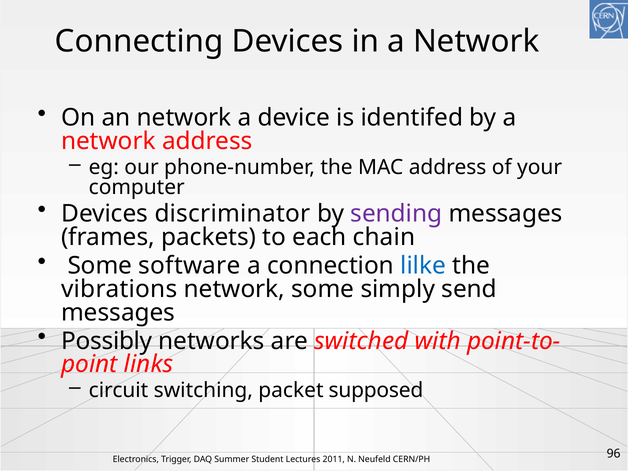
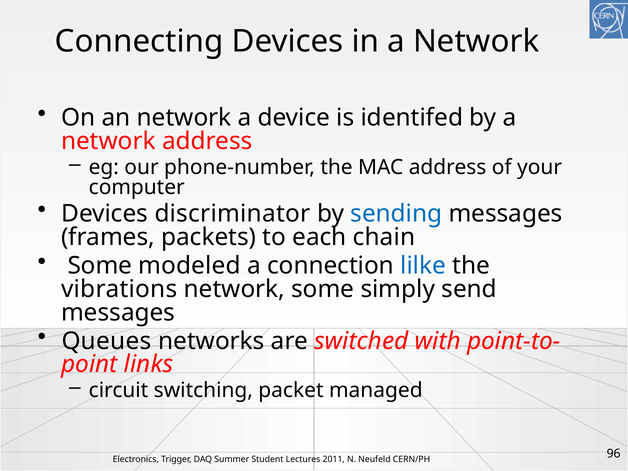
sending colour: purple -> blue
software: software -> modeled
Possibly: Possibly -> Queues
supposed: supposed -> managed
